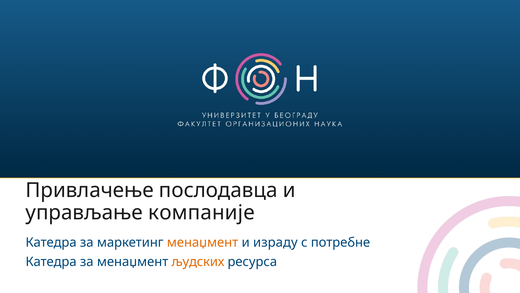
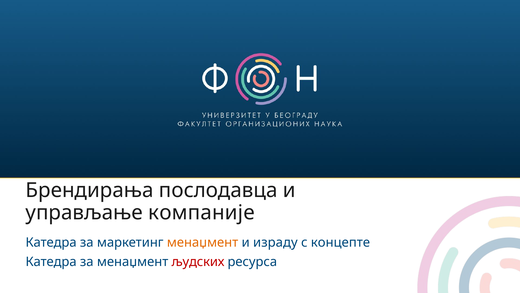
Привлачење: Привлачење -> Брендирања
потребне: потребне -> концепте
људских colour: orange -> red
